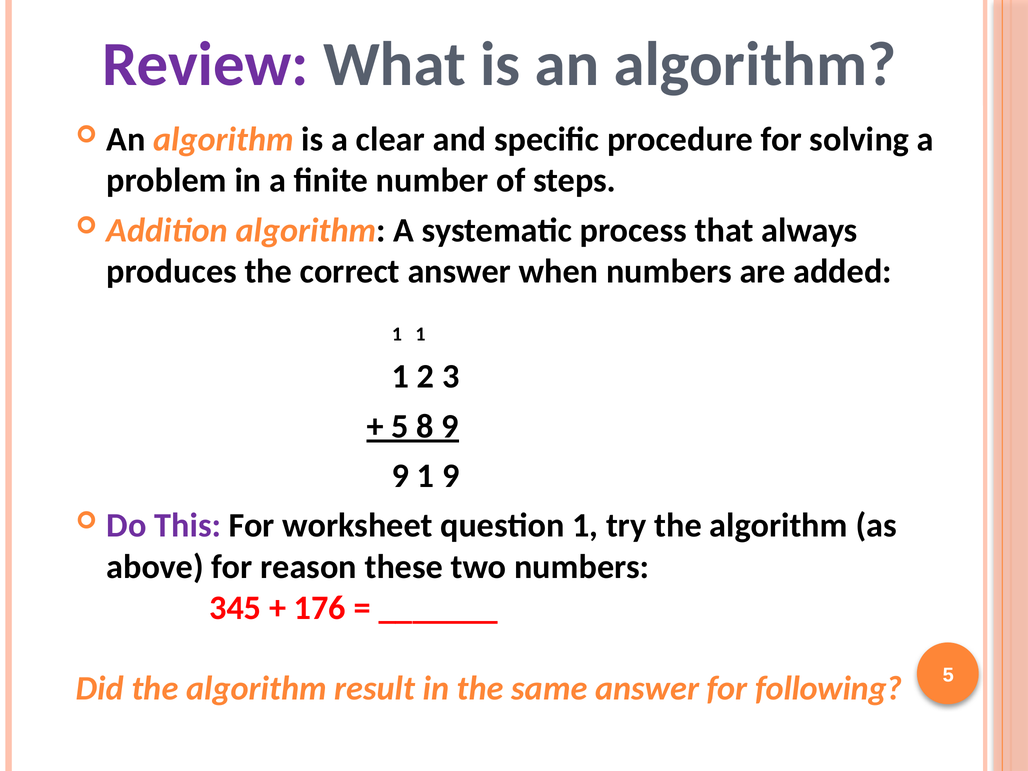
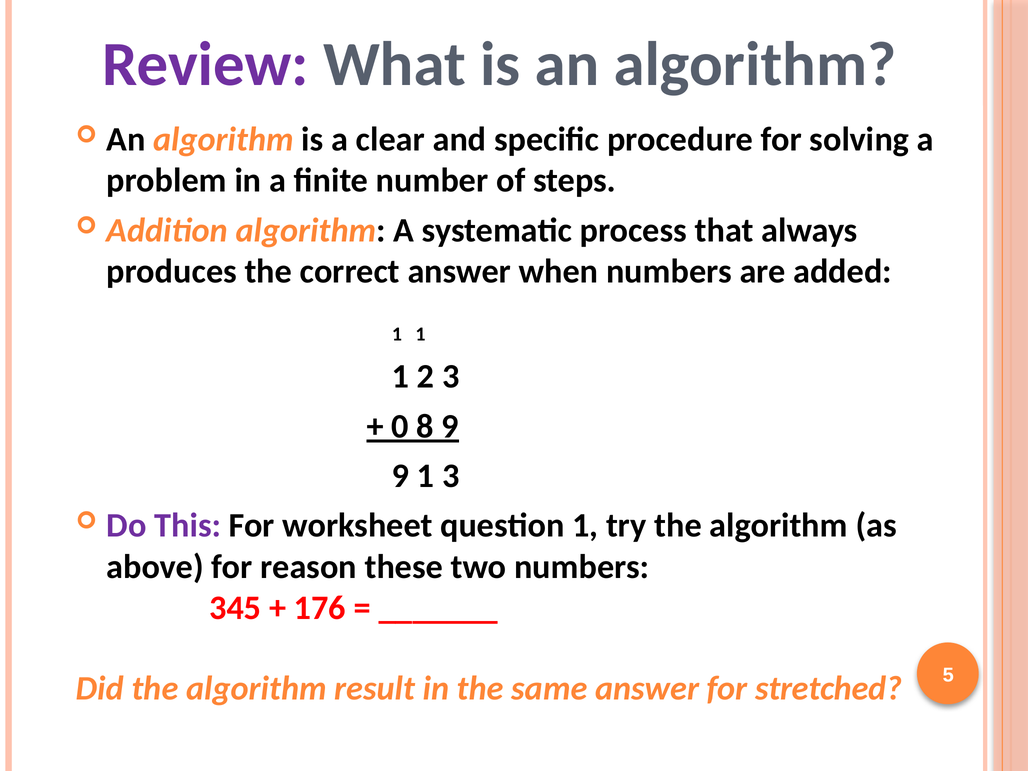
5 at (400, 426): 5 -> 0
1 9: 9 -> 3
following: following -> stretched
